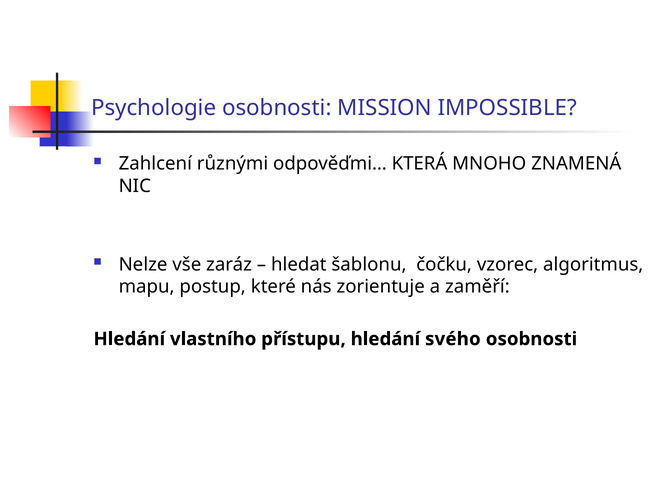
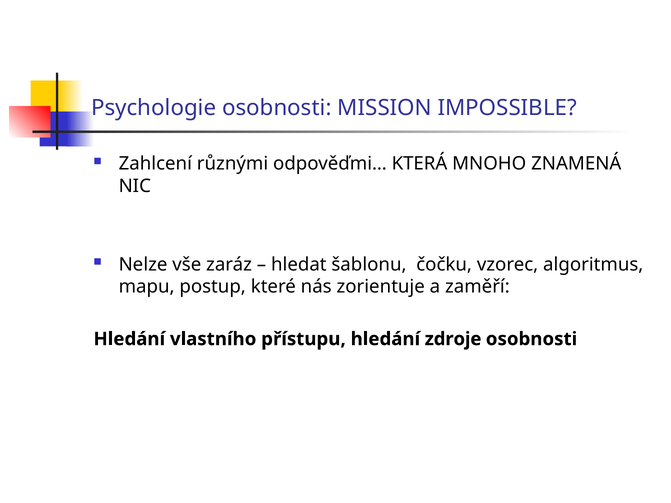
svého: svého -> zdroje
